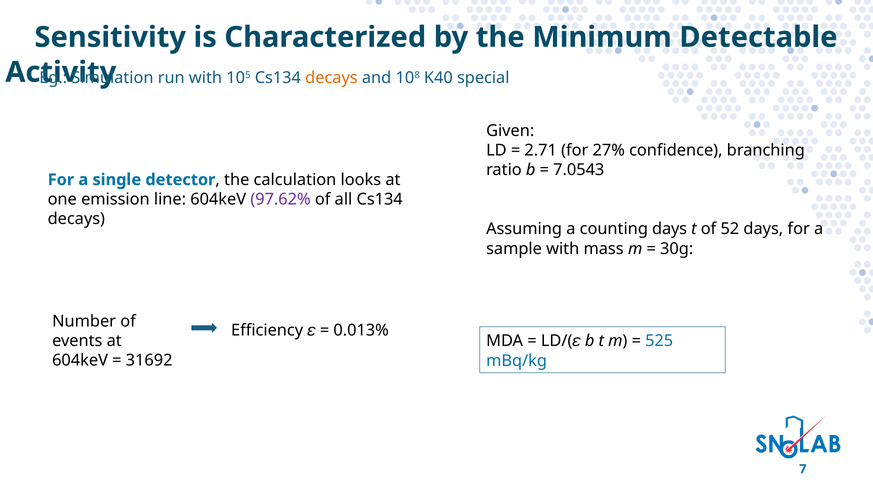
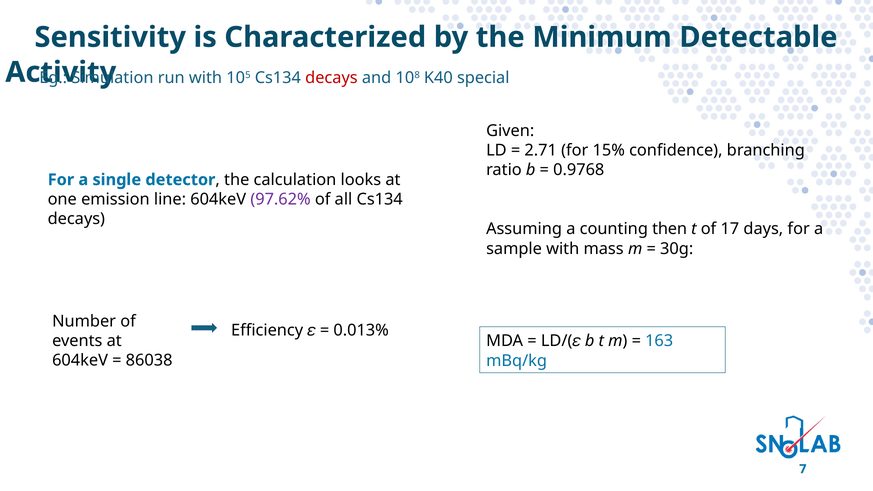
decays at (331, 78) colour: orange -> red
27%: 27% -> 15%
7.0543: 7.0543 -> 0.9768
counting days: days -> then
52: 52 -> 17
525: 525 -> 163
31692: 31692 -> 86038
